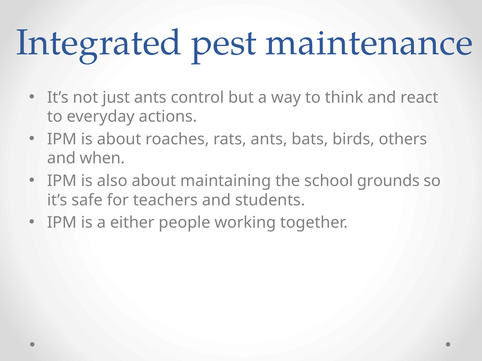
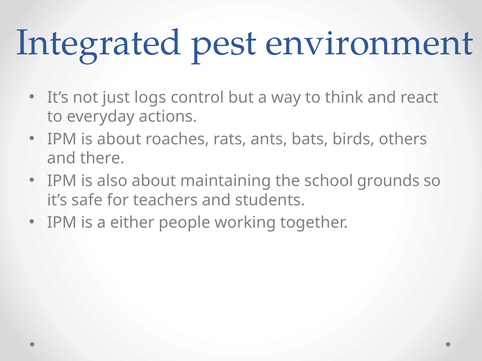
maintenance: maintenance -> environment
just ants: ants -> logs
when: when -> there
